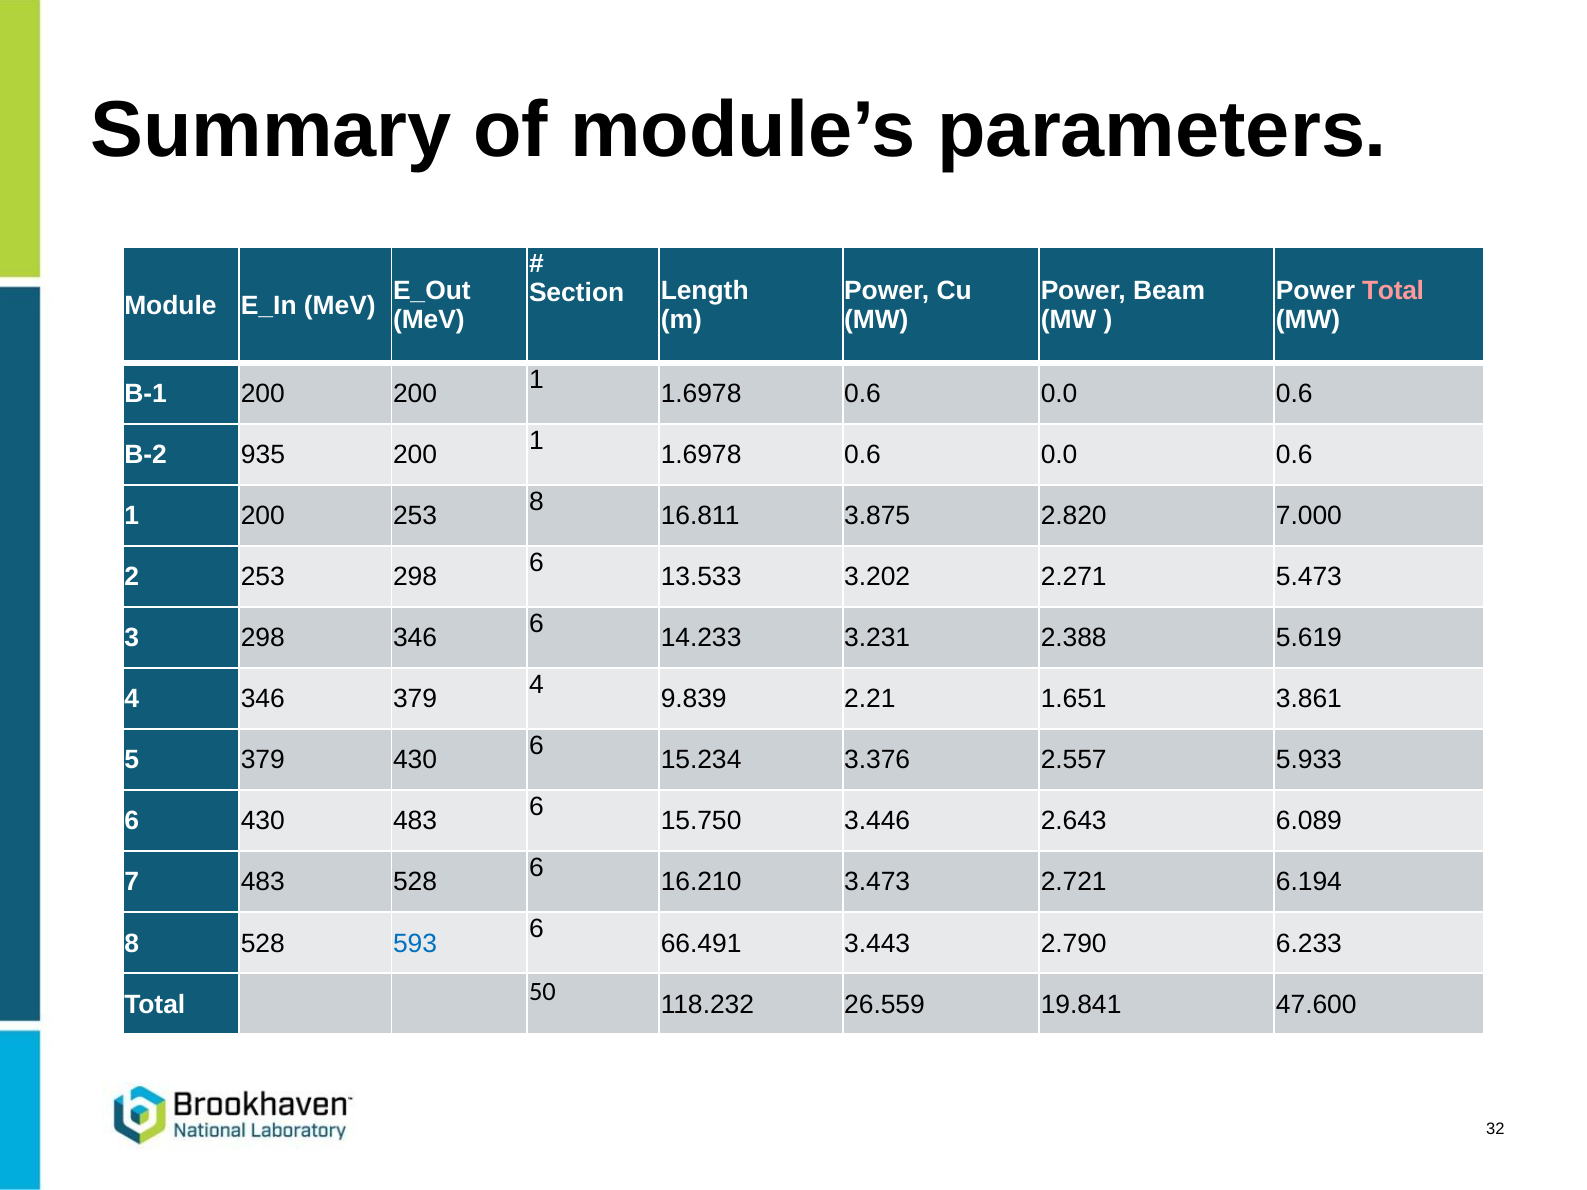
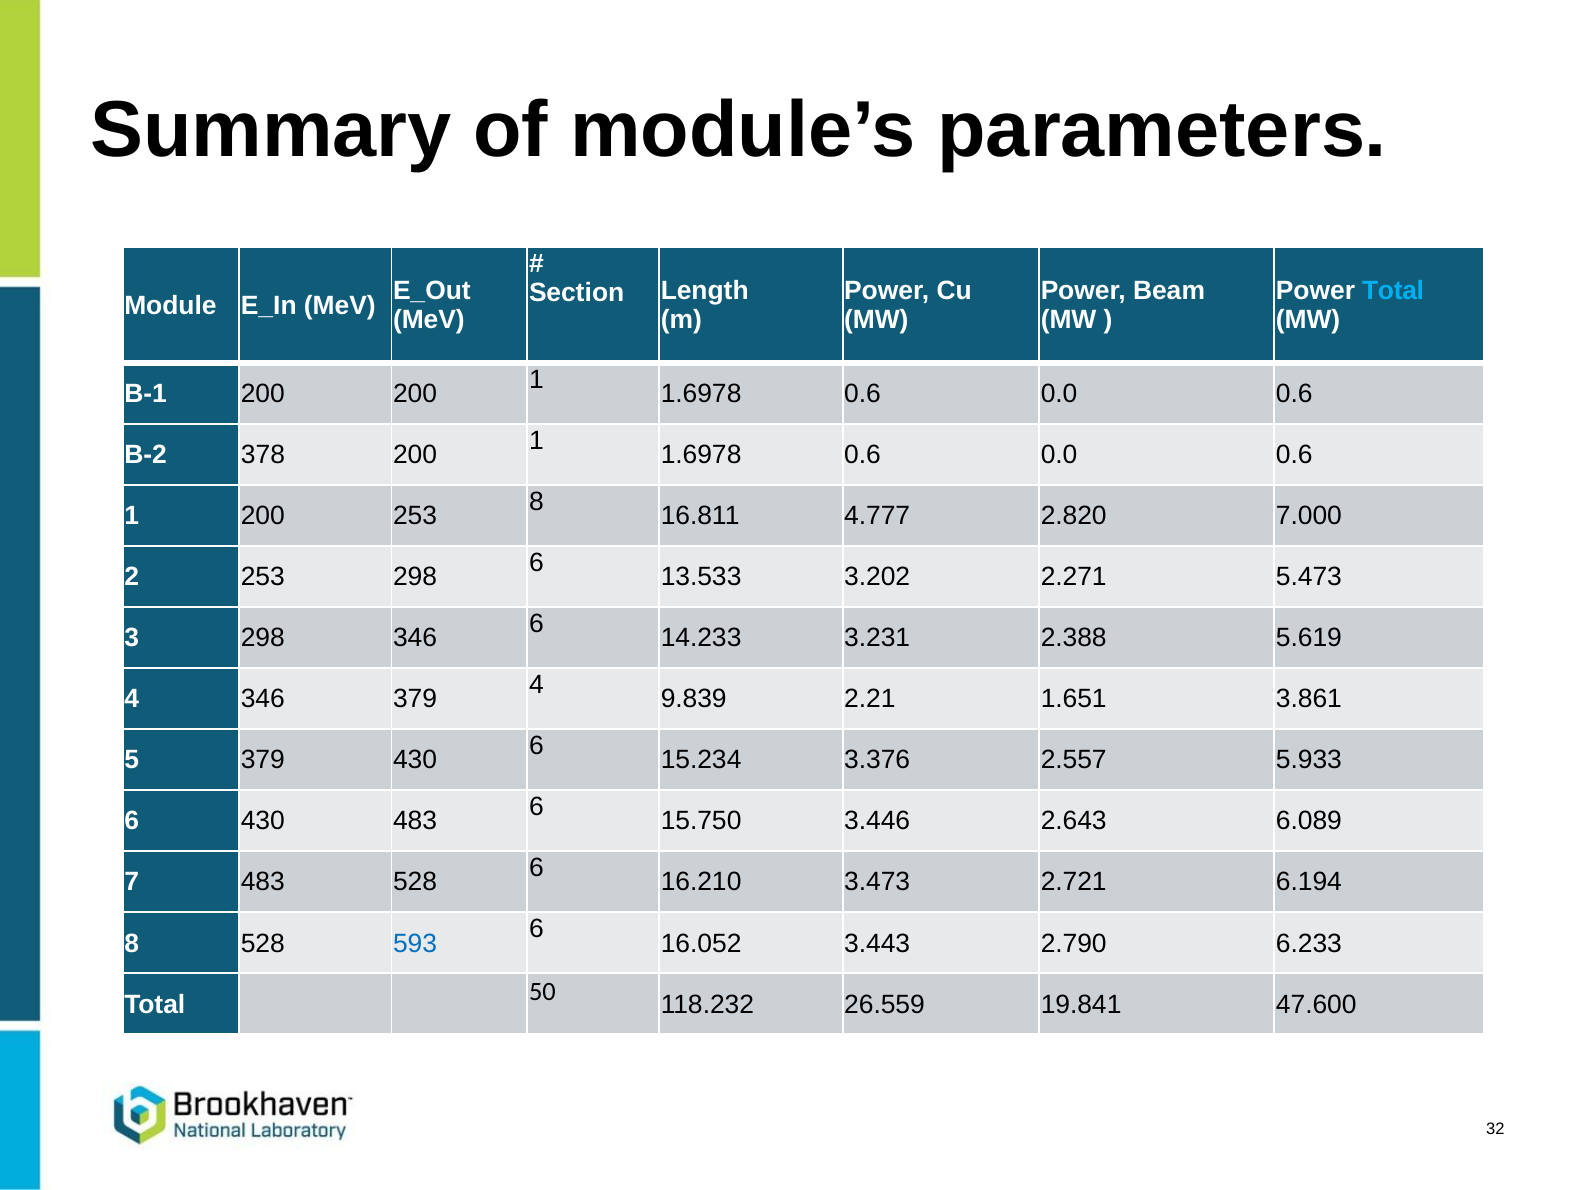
Total at (1393, 291) colour: pink -> light blue
935: 935 -> 378
3.875: 3.875 -> 4.777
66.491: 66.491 -> 16.052
